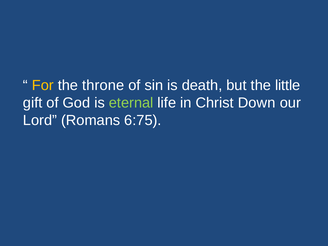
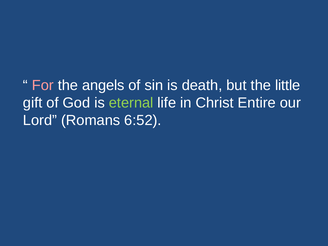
For colour: yellow -> pink
throne: throne -> angels
Down: Down -> Entire
6:75: 6:75 -> 6:52
